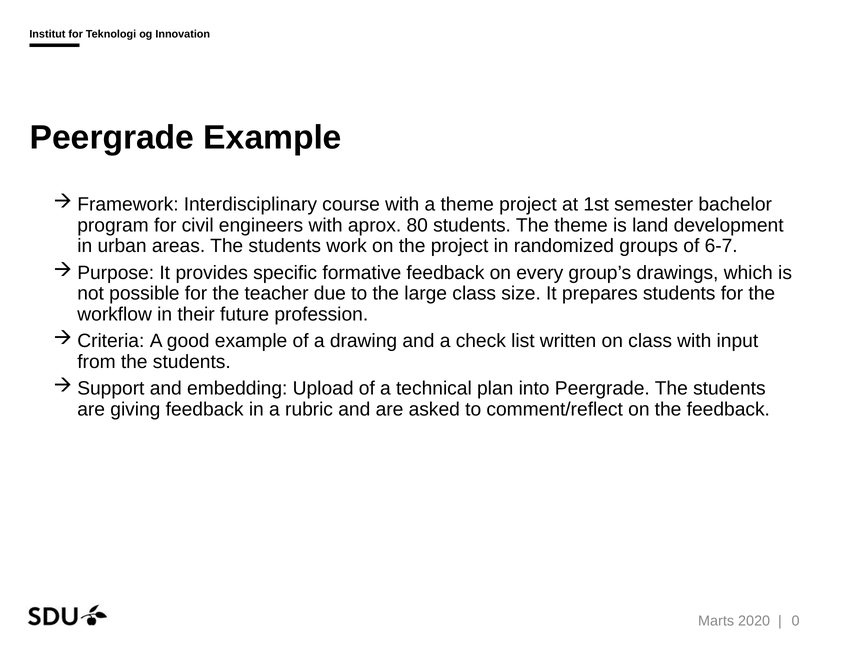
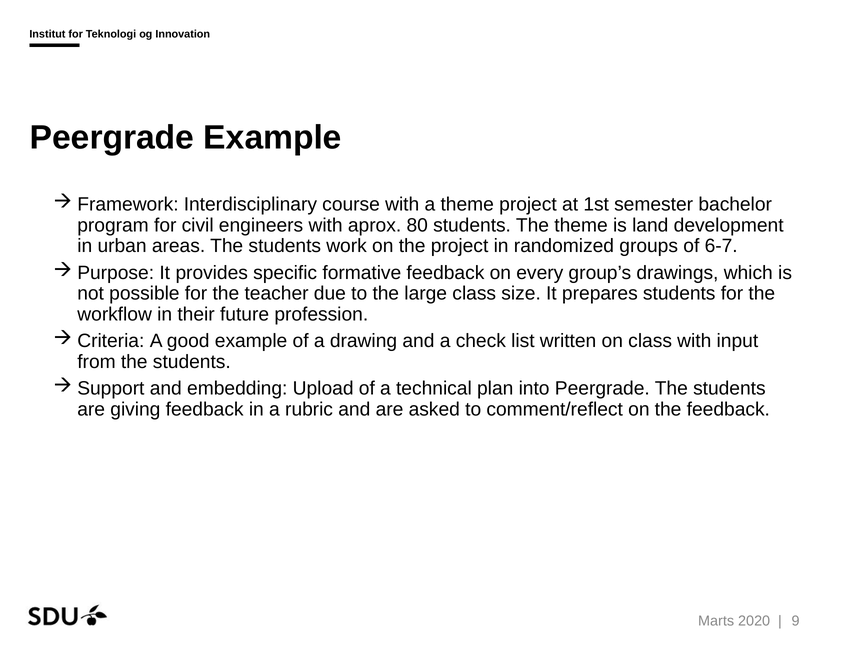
0: 0 -> 9
